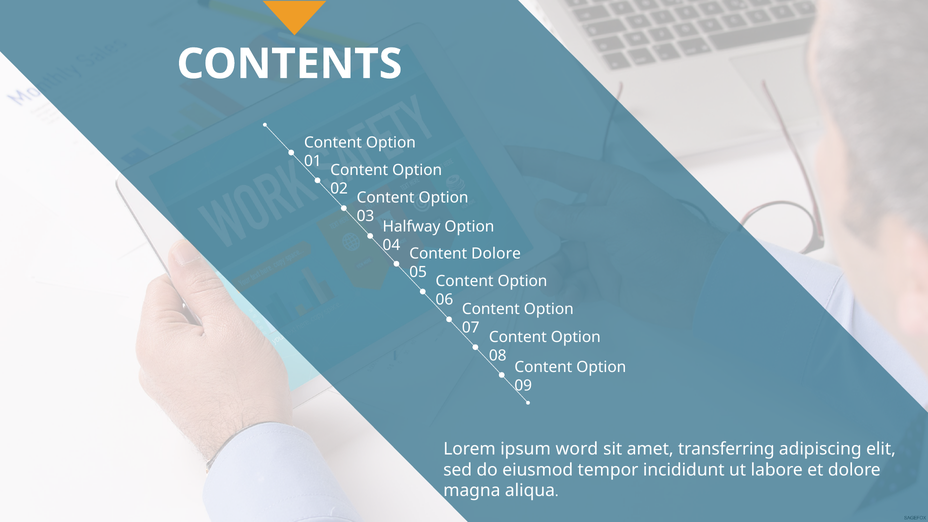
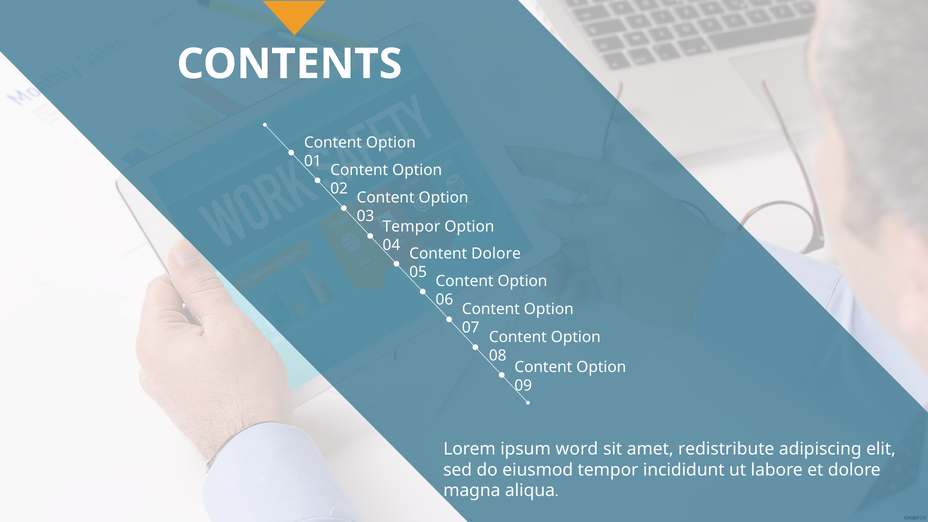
Halfway at (412, 226): Halfway -> Tempor
transferring: transferring -> redistribute
